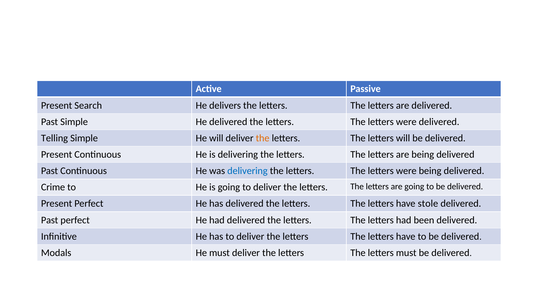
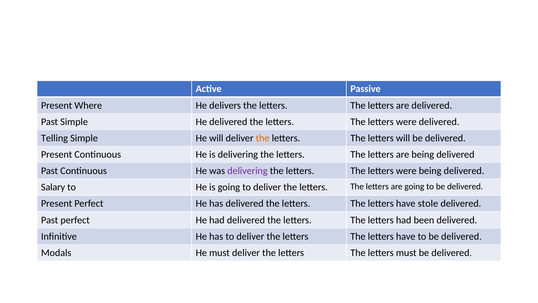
Search: Search -> Where
delivering at (247, 171) colour: blue -> purple
Crime: Crime -> Salary
